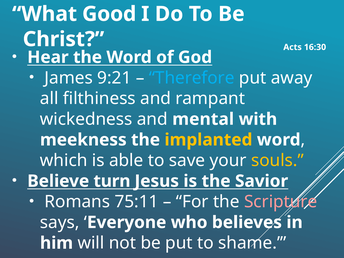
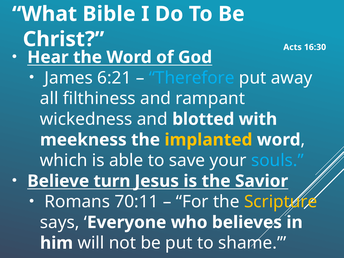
Good: Good -> Bible
9:21: 9:21 -> 6:21
mental: mental -> blotted
souls colour: yellow -> light blue
75:11: 75:11 -> 70:11
Scripture colour: pink -> yellow
